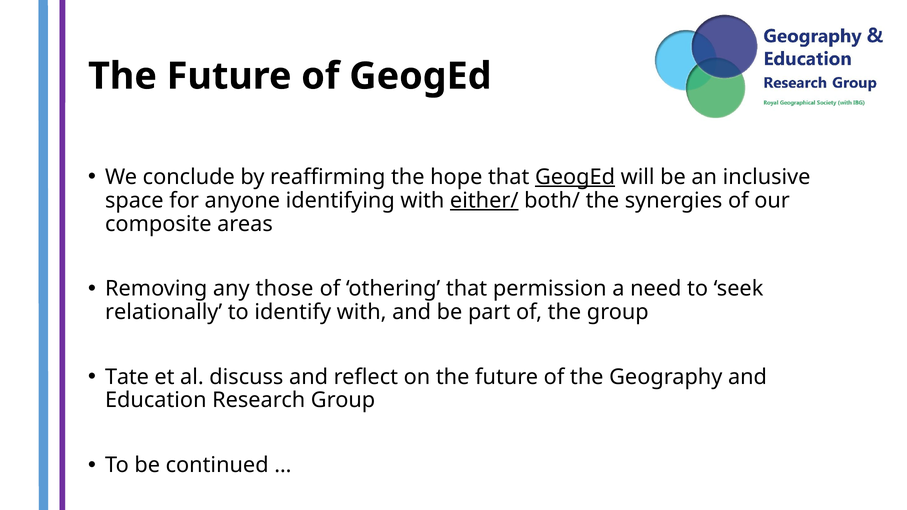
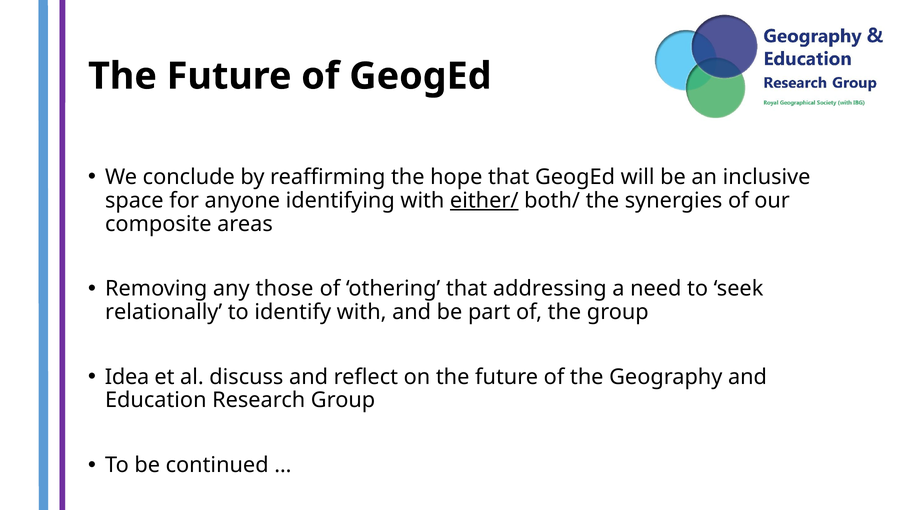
GeogEd at (575, 177) underline: present -> none
permission: permission -> addressing
Tate: Tate -> Idea
